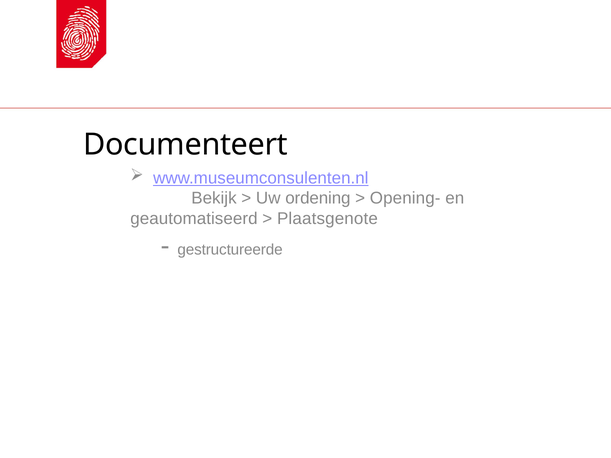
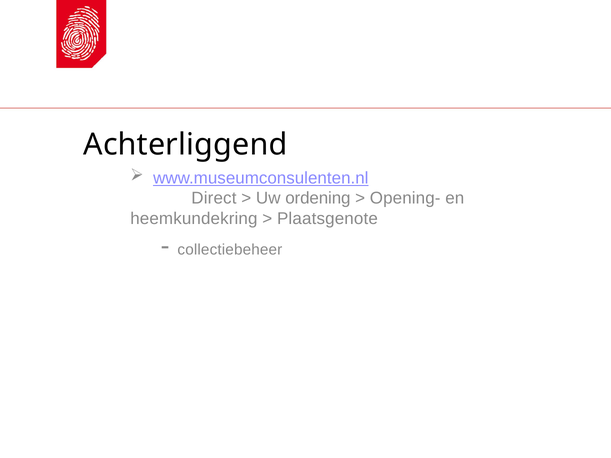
Documenteert: Documenteert -> Achterliggend
Bekijk: Bekijk -> Direct
geautomatiseerd: geautomatiseerd -> heemkundekring
gestructureerde: gestructureerde -> collectiebeheer
